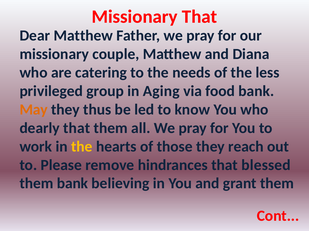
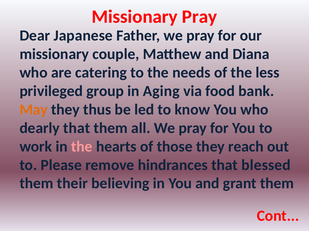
Missionary That: That -> Pray
Dear Matthew: Matthew -> Japanese
the at (82, 147) colour: yellow -> pink
them bank: bank -> their
